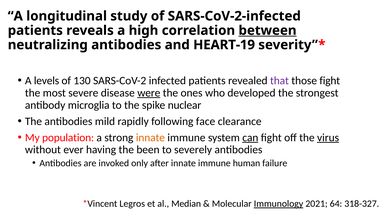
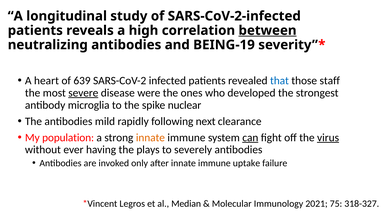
HEART-19: HEART-19 -> BEING-19
levels: levels -> heart
130: 130 -> 639
that colour: purple -> blue
those fight: fight -> staff
severe underline: none -> present
were underline: present -> none
face: face -> next
been: been -> plays
human: human -> uptake
Immunology underline: present -> none
64: 64 -> 75
